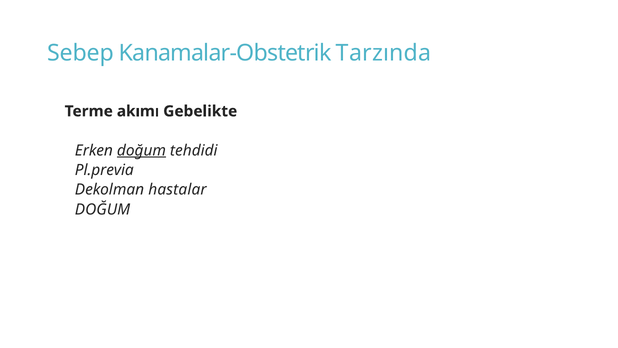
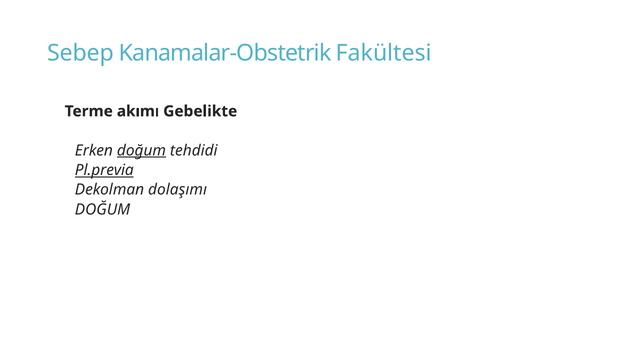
Tarzında: Tarzında -> Fakültesi
Pl.previa underline: none -> present
hastalar: hastalar -> dolaşımı
